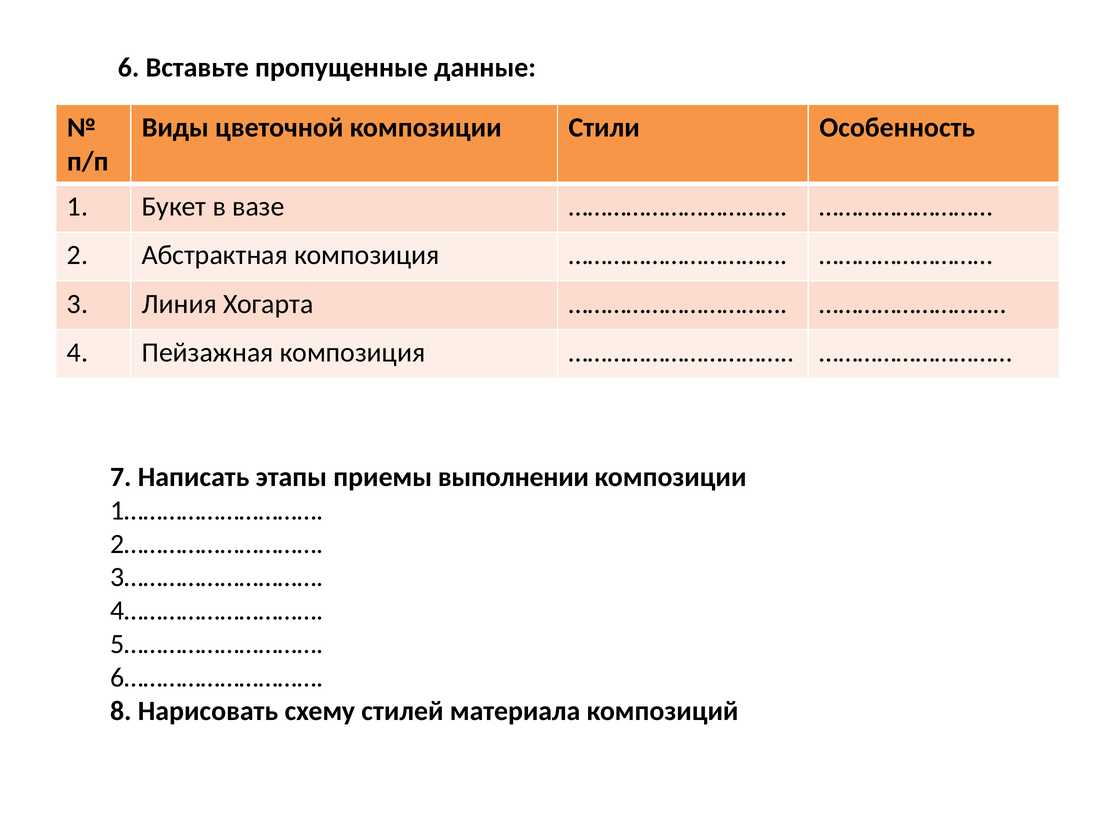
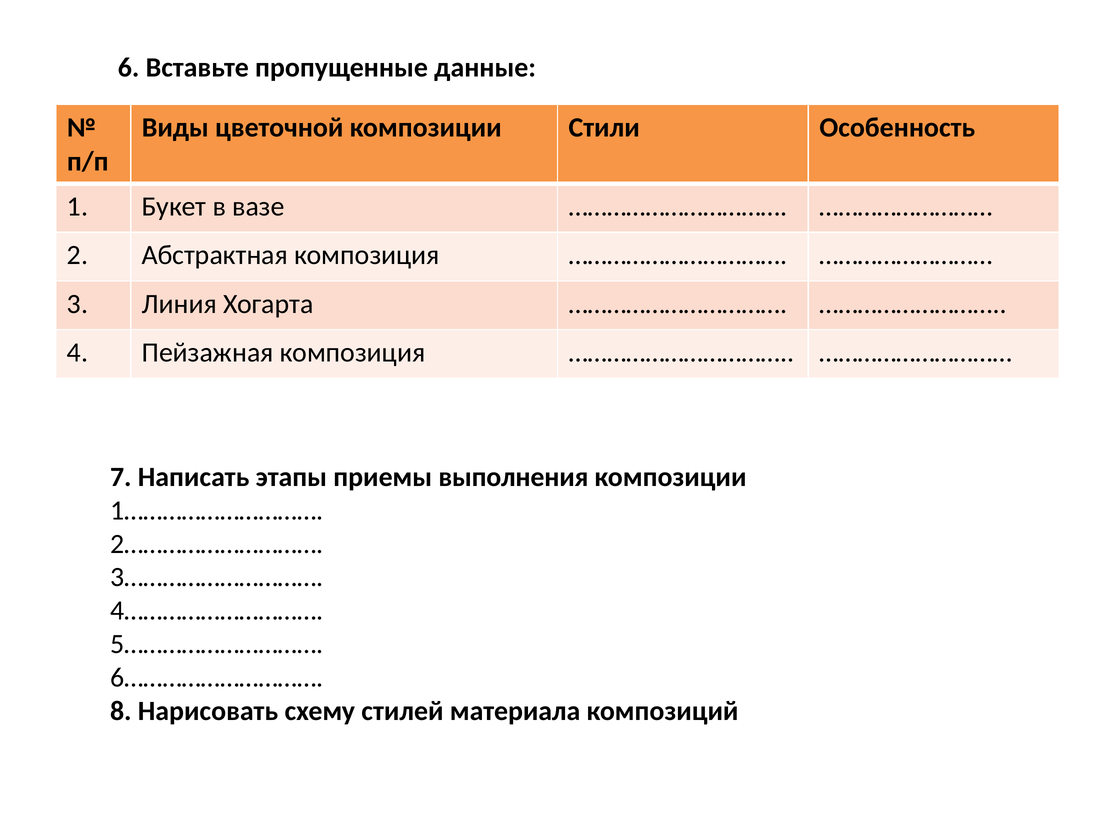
выполнении: выполнении -> выполнения
